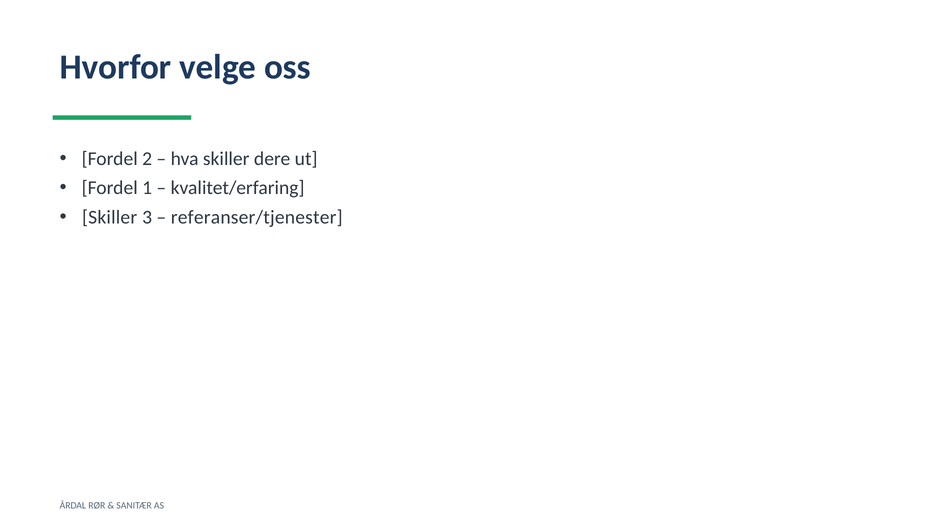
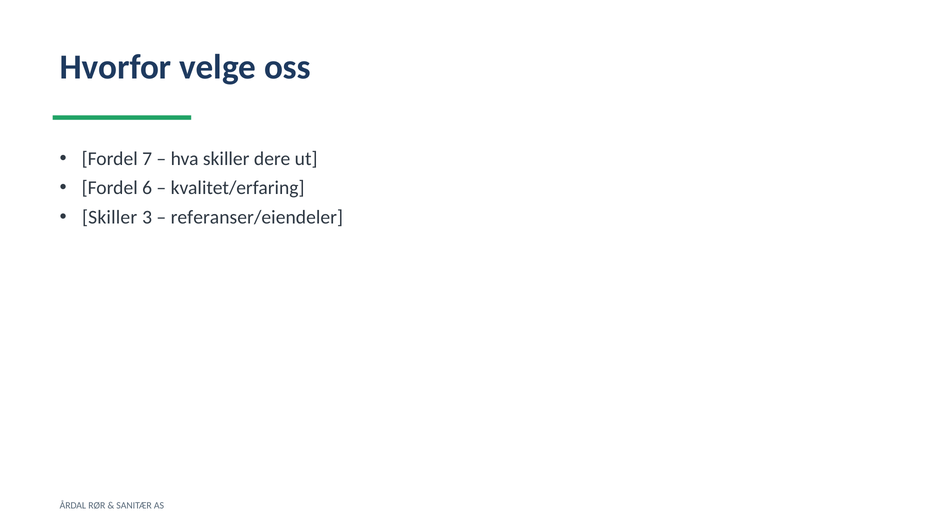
2: 2 -> 7
1: 1 -> 6
referanser/tjenester: referanser/tjenester -> referanser/eiendeler
